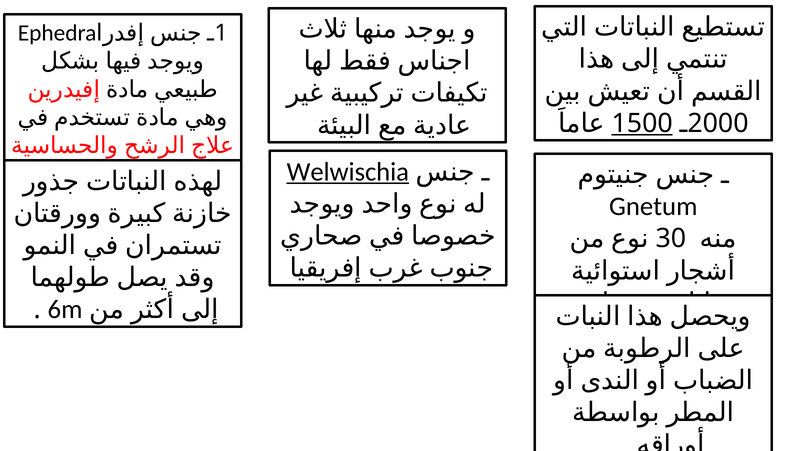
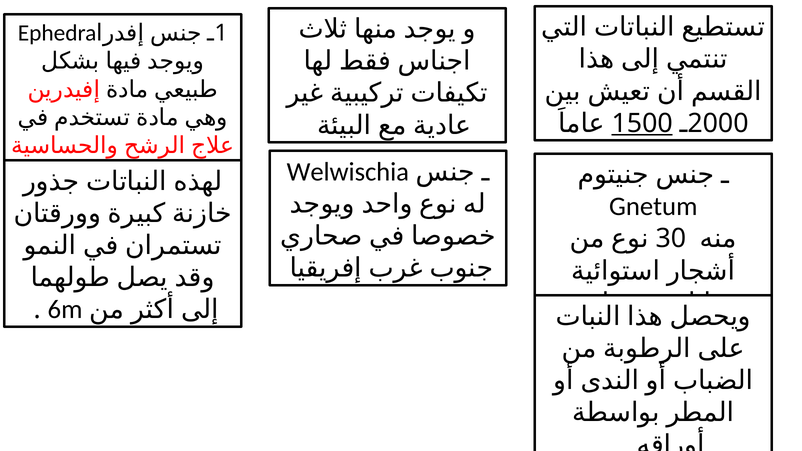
Welwischia underline: present -> none
